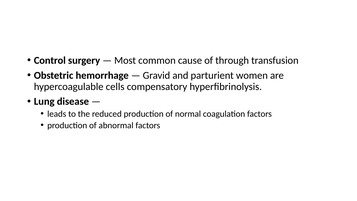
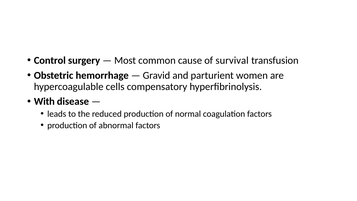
through: through -> survival
Lung: Lung -> With
